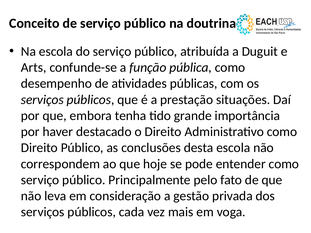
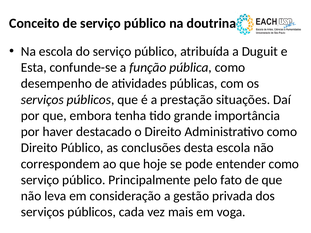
Arts: Arts -> Esta
